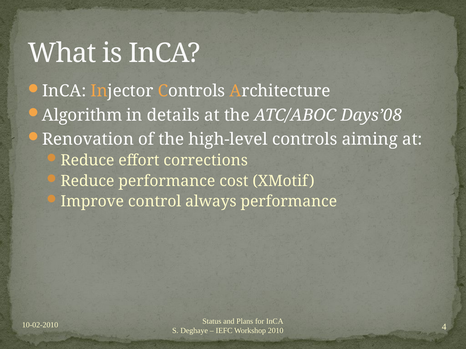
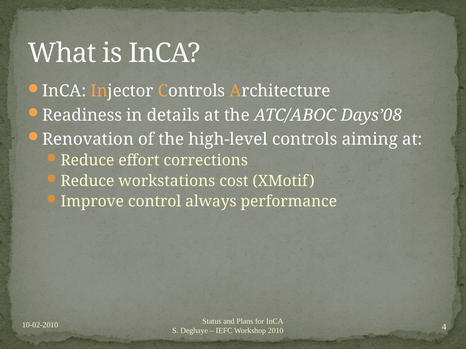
Algorithm: Algorithm -> Readiness
Reduce performance: performance -> workstations
